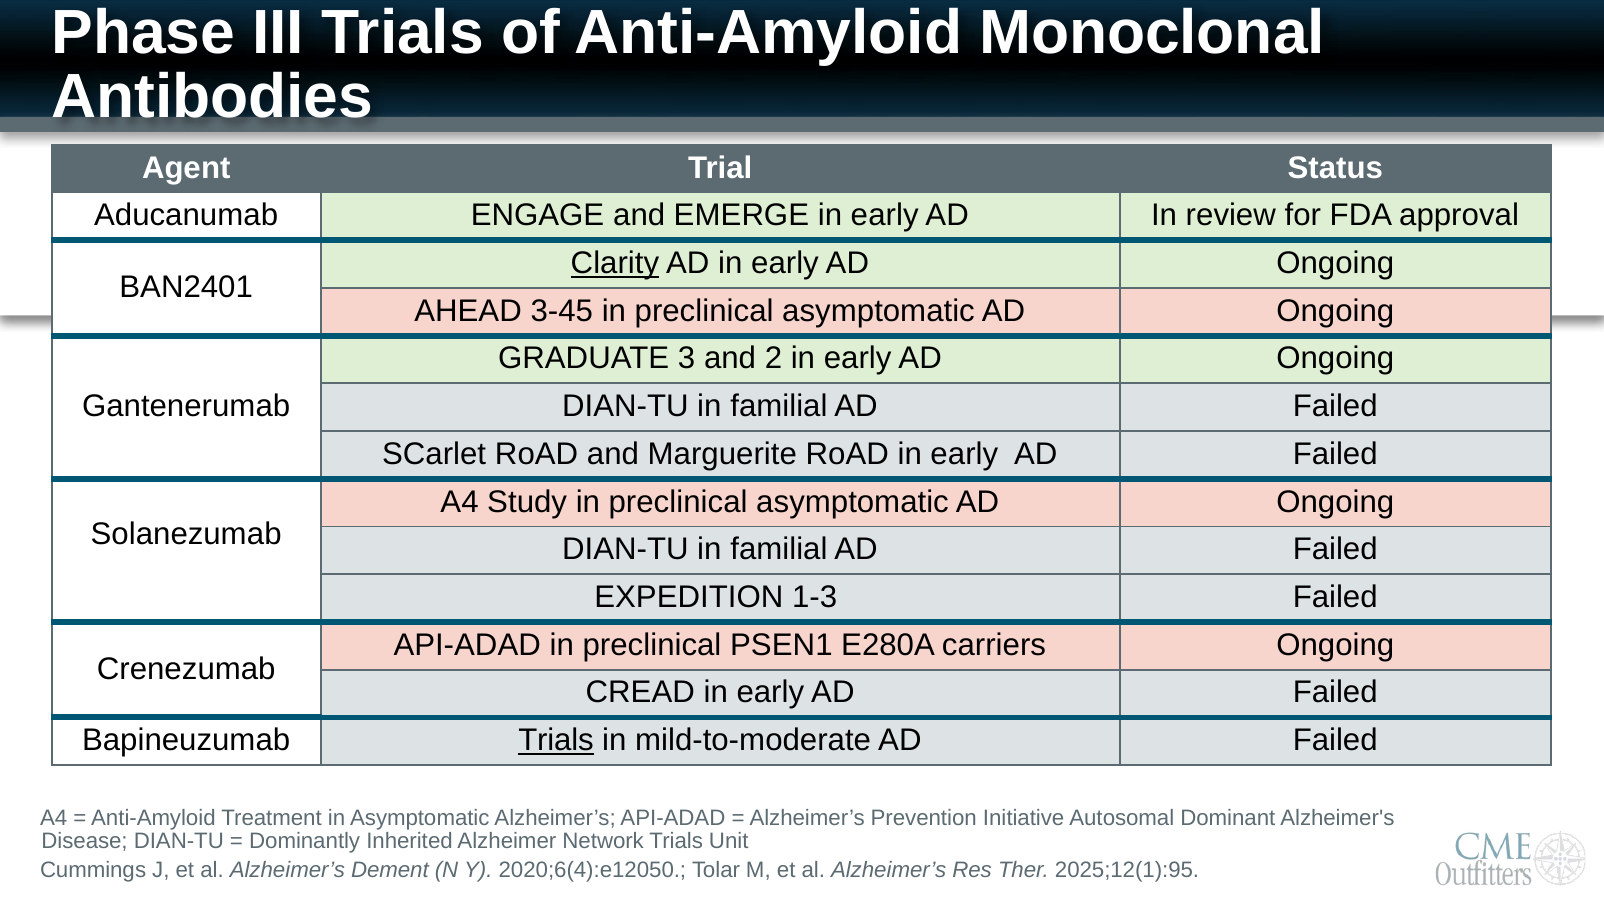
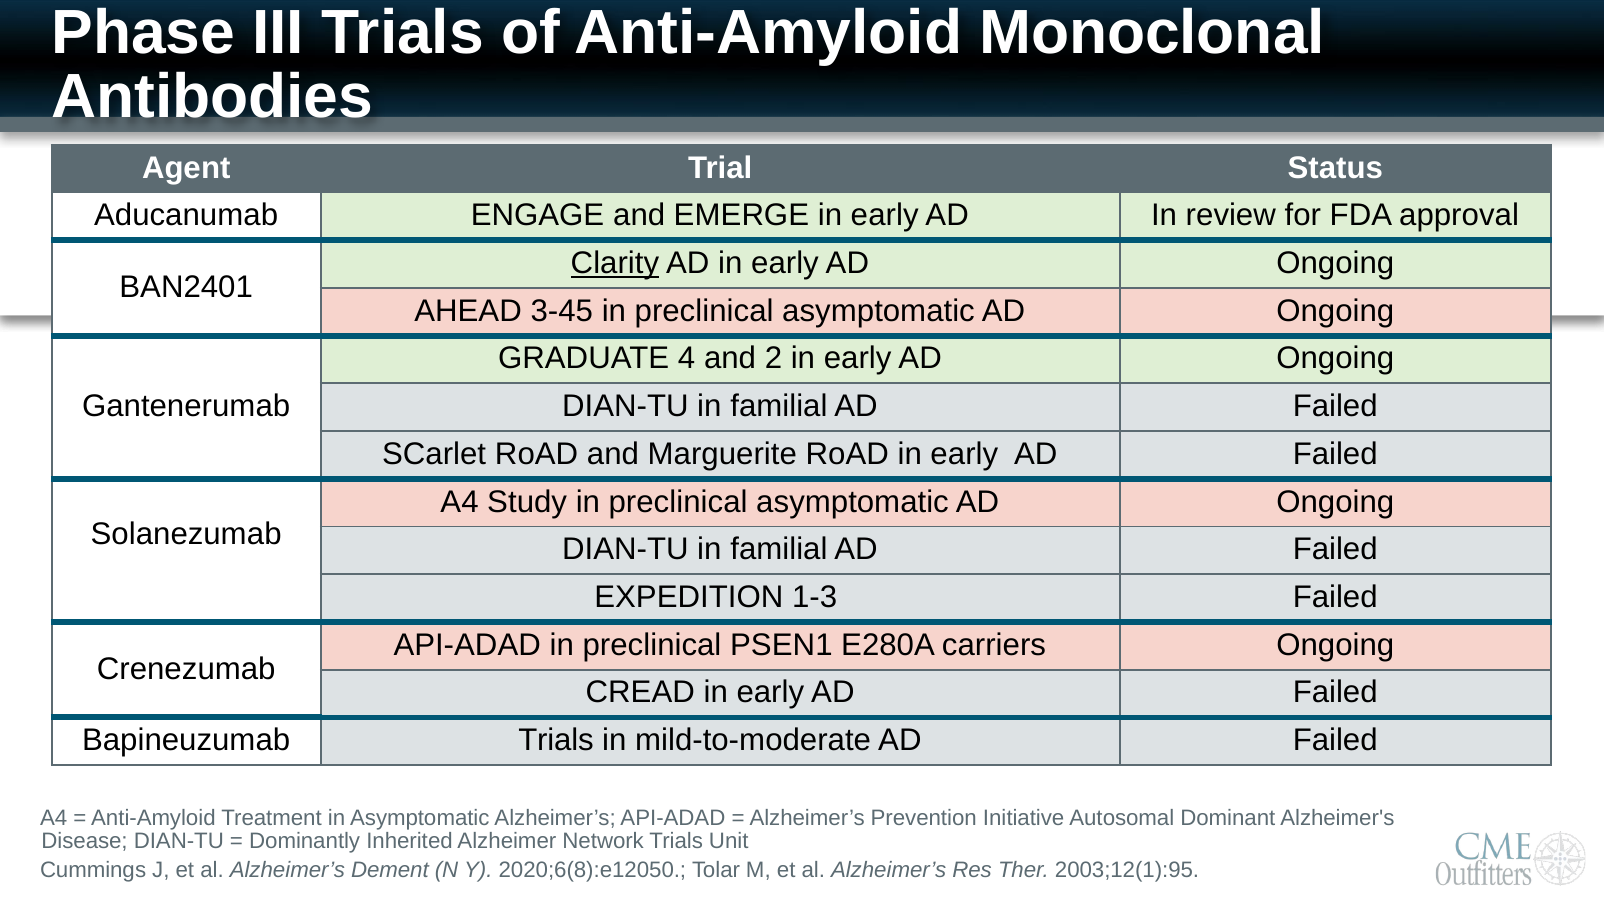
3: 3 -> 4
Trials at (556, 740) underline: present -> none
2020;6(4):e12050: 2020;6(4):e12050 -> 2020;6(8):e12050
2025;12(1):95: 2025;12(1):95 -> 2003;12(1):95
